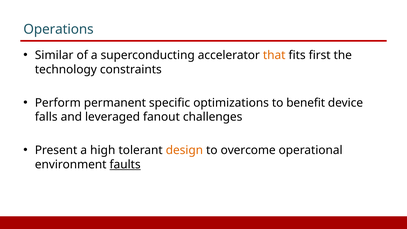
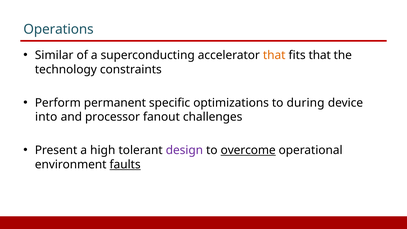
fits first: first -> that
benefit: benefit -> during
falls: falls -> into
leveraged: leveraged -> processor
design colour: orange -> purple
overcome underline: none -> present
